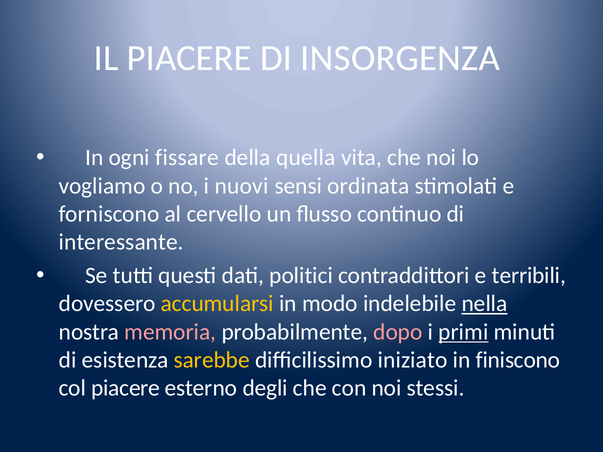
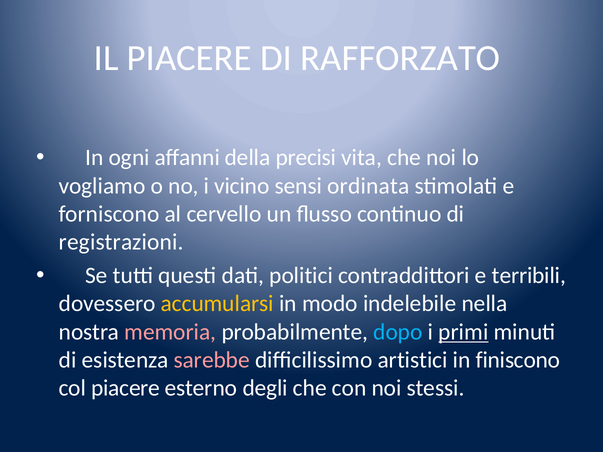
INSORGENZA: INSORGENZA -> RAFFORZATO
fissare: fissare -> affanni
quella: quella -> precisi
nuovi: nuovi -> vicino
interessante: interessante -> registrazioni
nella underline: present -> none
dopo colour: pink -> light blue
sarebbe colour: yellow -> pink
iniziato: iniziato -> artistici
